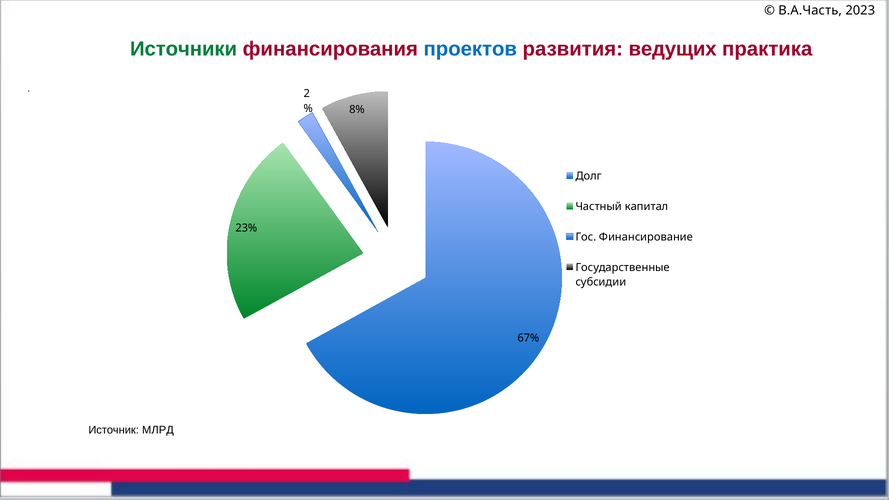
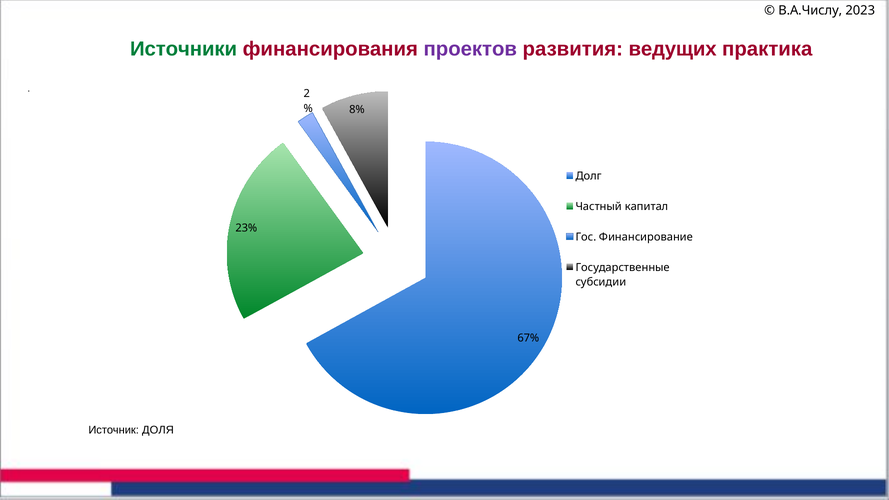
В.А.Часть: В.А.Часть -> В.А.Числу
проектов colour: blue -> purple
МЛРД: МЛРД -> ДОЛЯ
